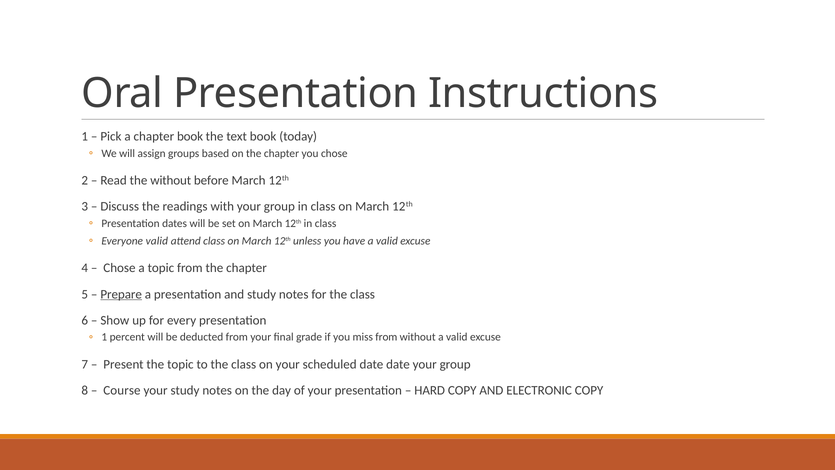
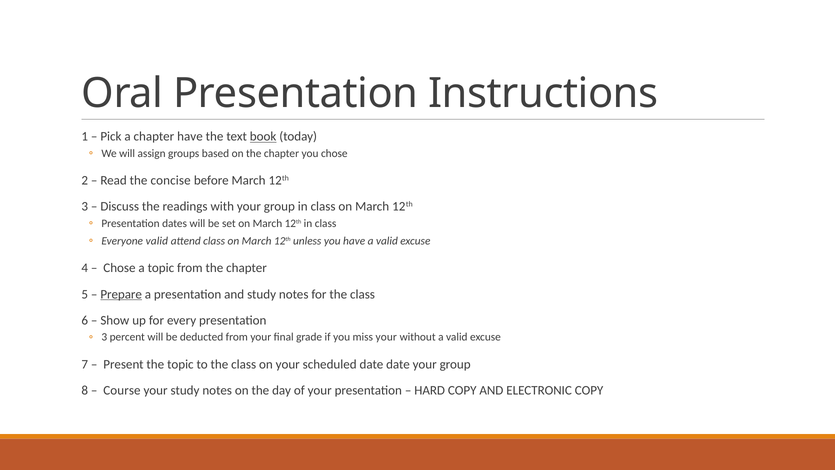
chapter book: book -> have
book at (263, 137) underline: none -> present
the without: without -> concise
1 at (104, 337): 1 -> 3
miss from: from -> your
